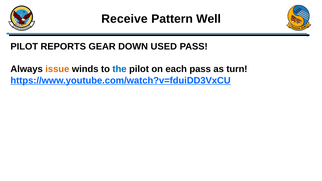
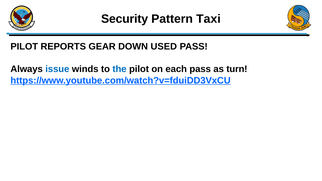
Receive: Receive -> Security
Well: Well -> Taxi
issue colour: orange -> blue
